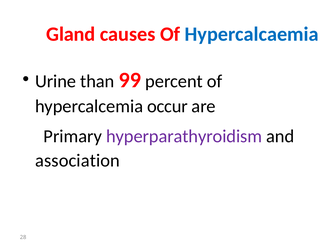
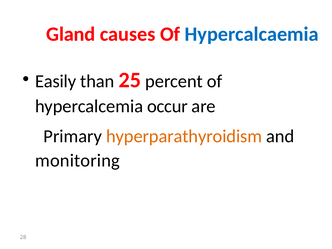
Urine: Urine -> Easily
99: 99 -> 25
hyperparathyroidism colour: purple -> orange
association: association -> monitoring
